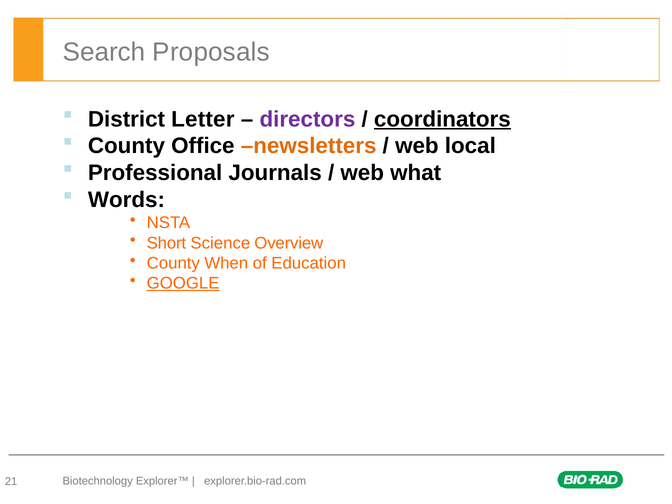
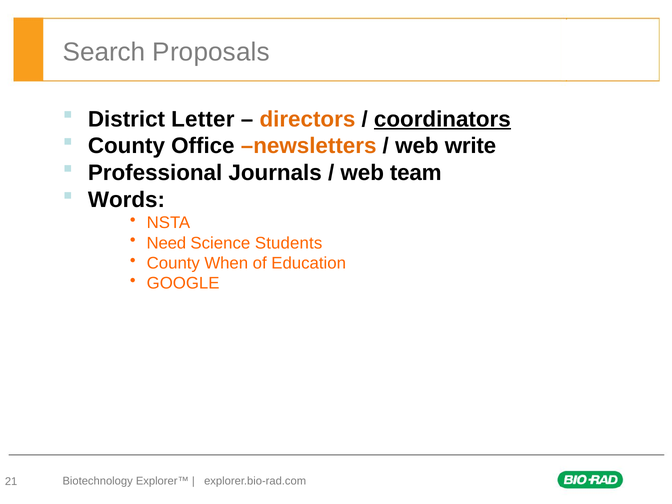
directors colour: purple -> orange
local: local -> write
what: what -> team
Short: Short -> Need
Overview: Overview -> Students
GOOGLE underline: present -> none
